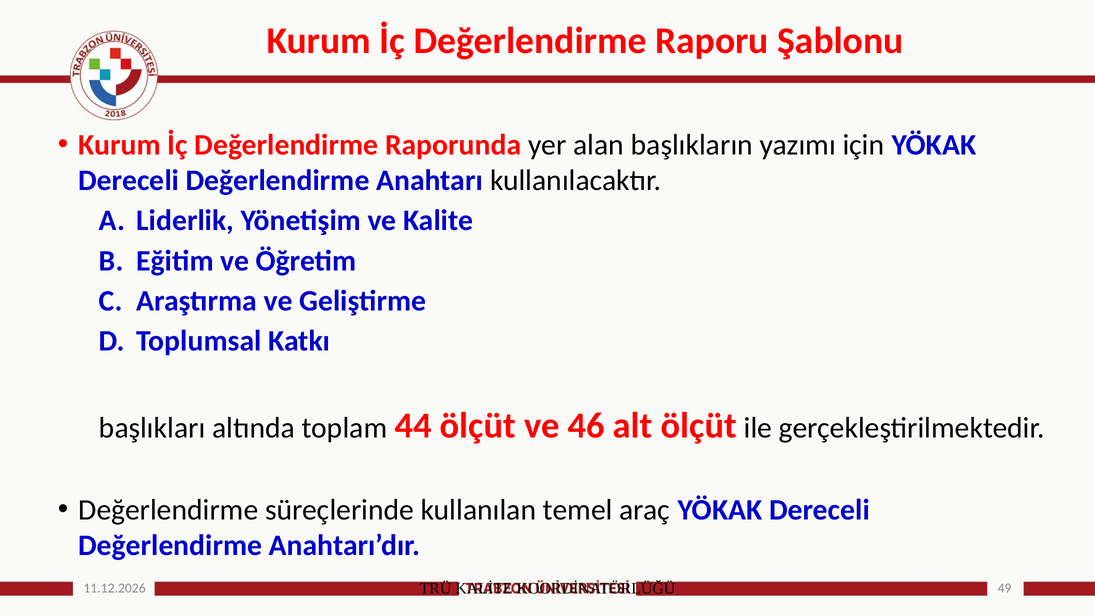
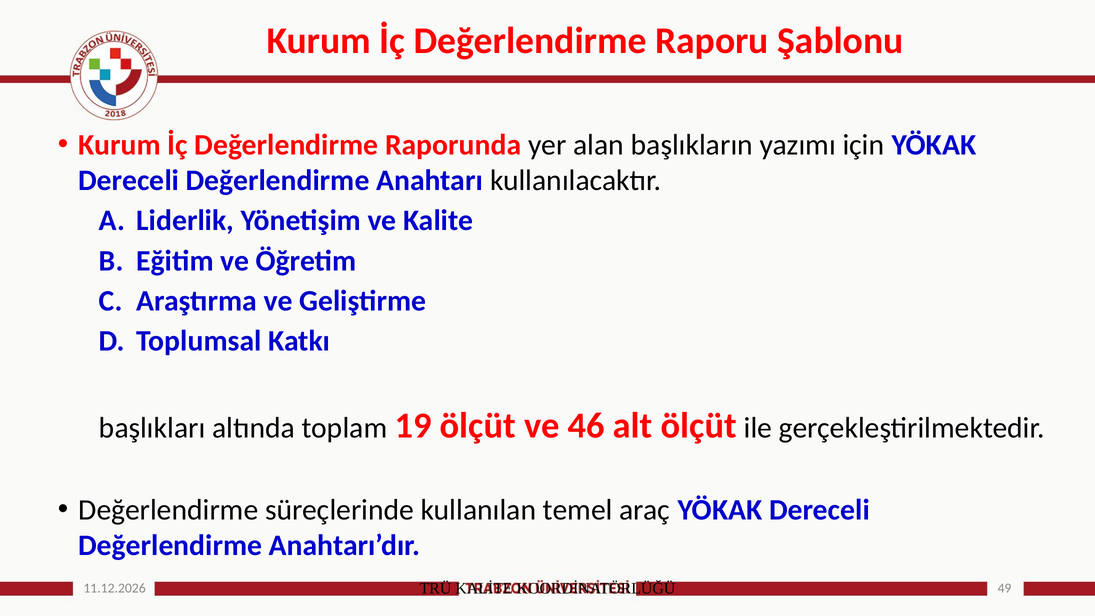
44: 44 -> 19
